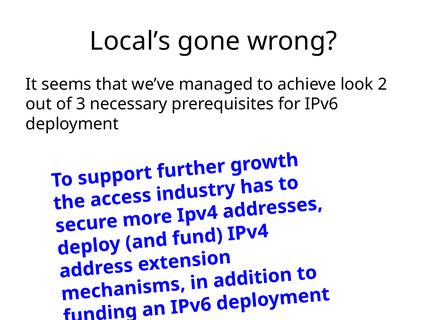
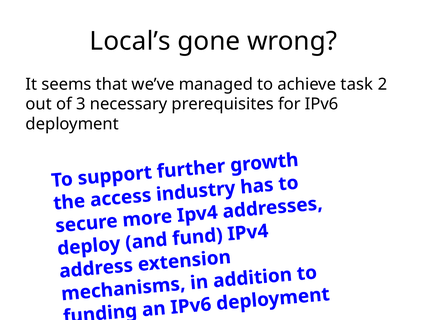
look: look -> task
